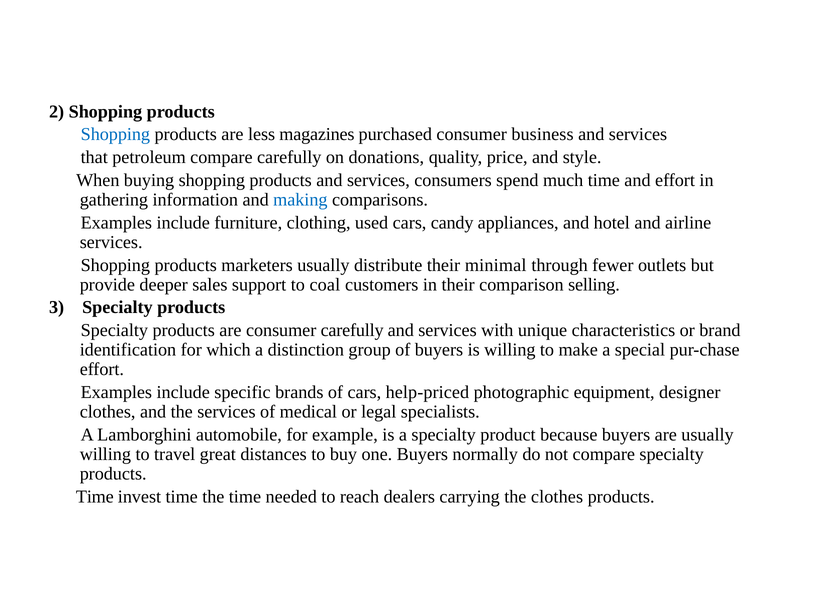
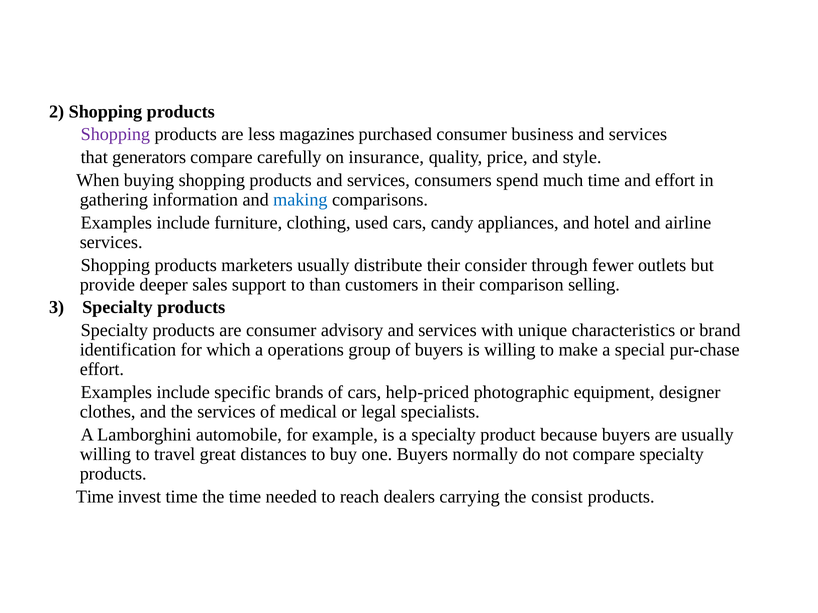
Shopping at (115, 135) colour: blue -> purple
petroleum: petroleum -> generators
donations: donations -> insurance
minimal: minimal -> consider
coal: coal -> than
consumer carefully: carefully -> advisory
distinction: distinction -> operations
the clothes: clothes -> consist
